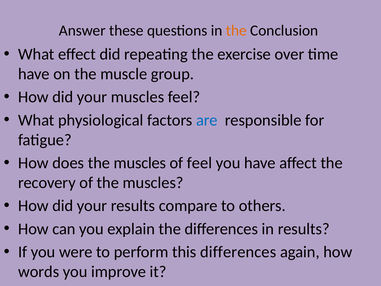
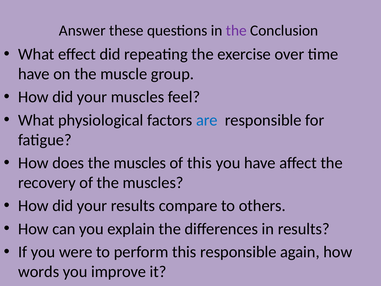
the at (236, 31) colour: orange -> purple
of feel: feel -> this
this differences: differences -> responsible
